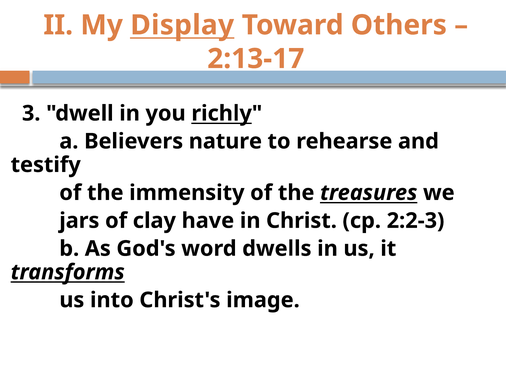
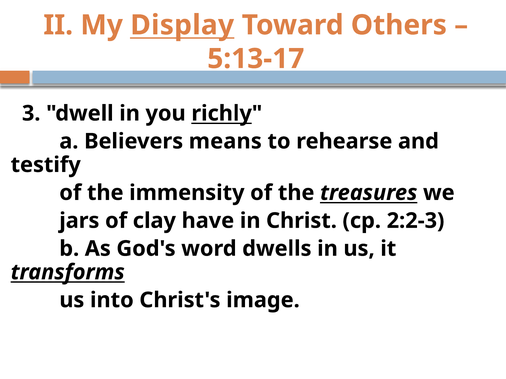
2:13-17: 2:13-17 -> 5:13-17
nature: nature -> means
